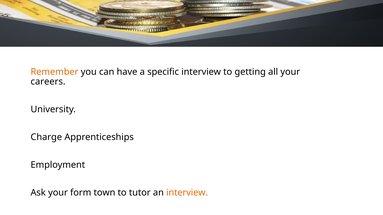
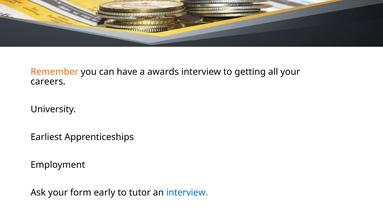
specific: specific -> awards
Charge: Charge -> Earliest
town: town -> early
interview at (187, 193) colour: orange -> blue
